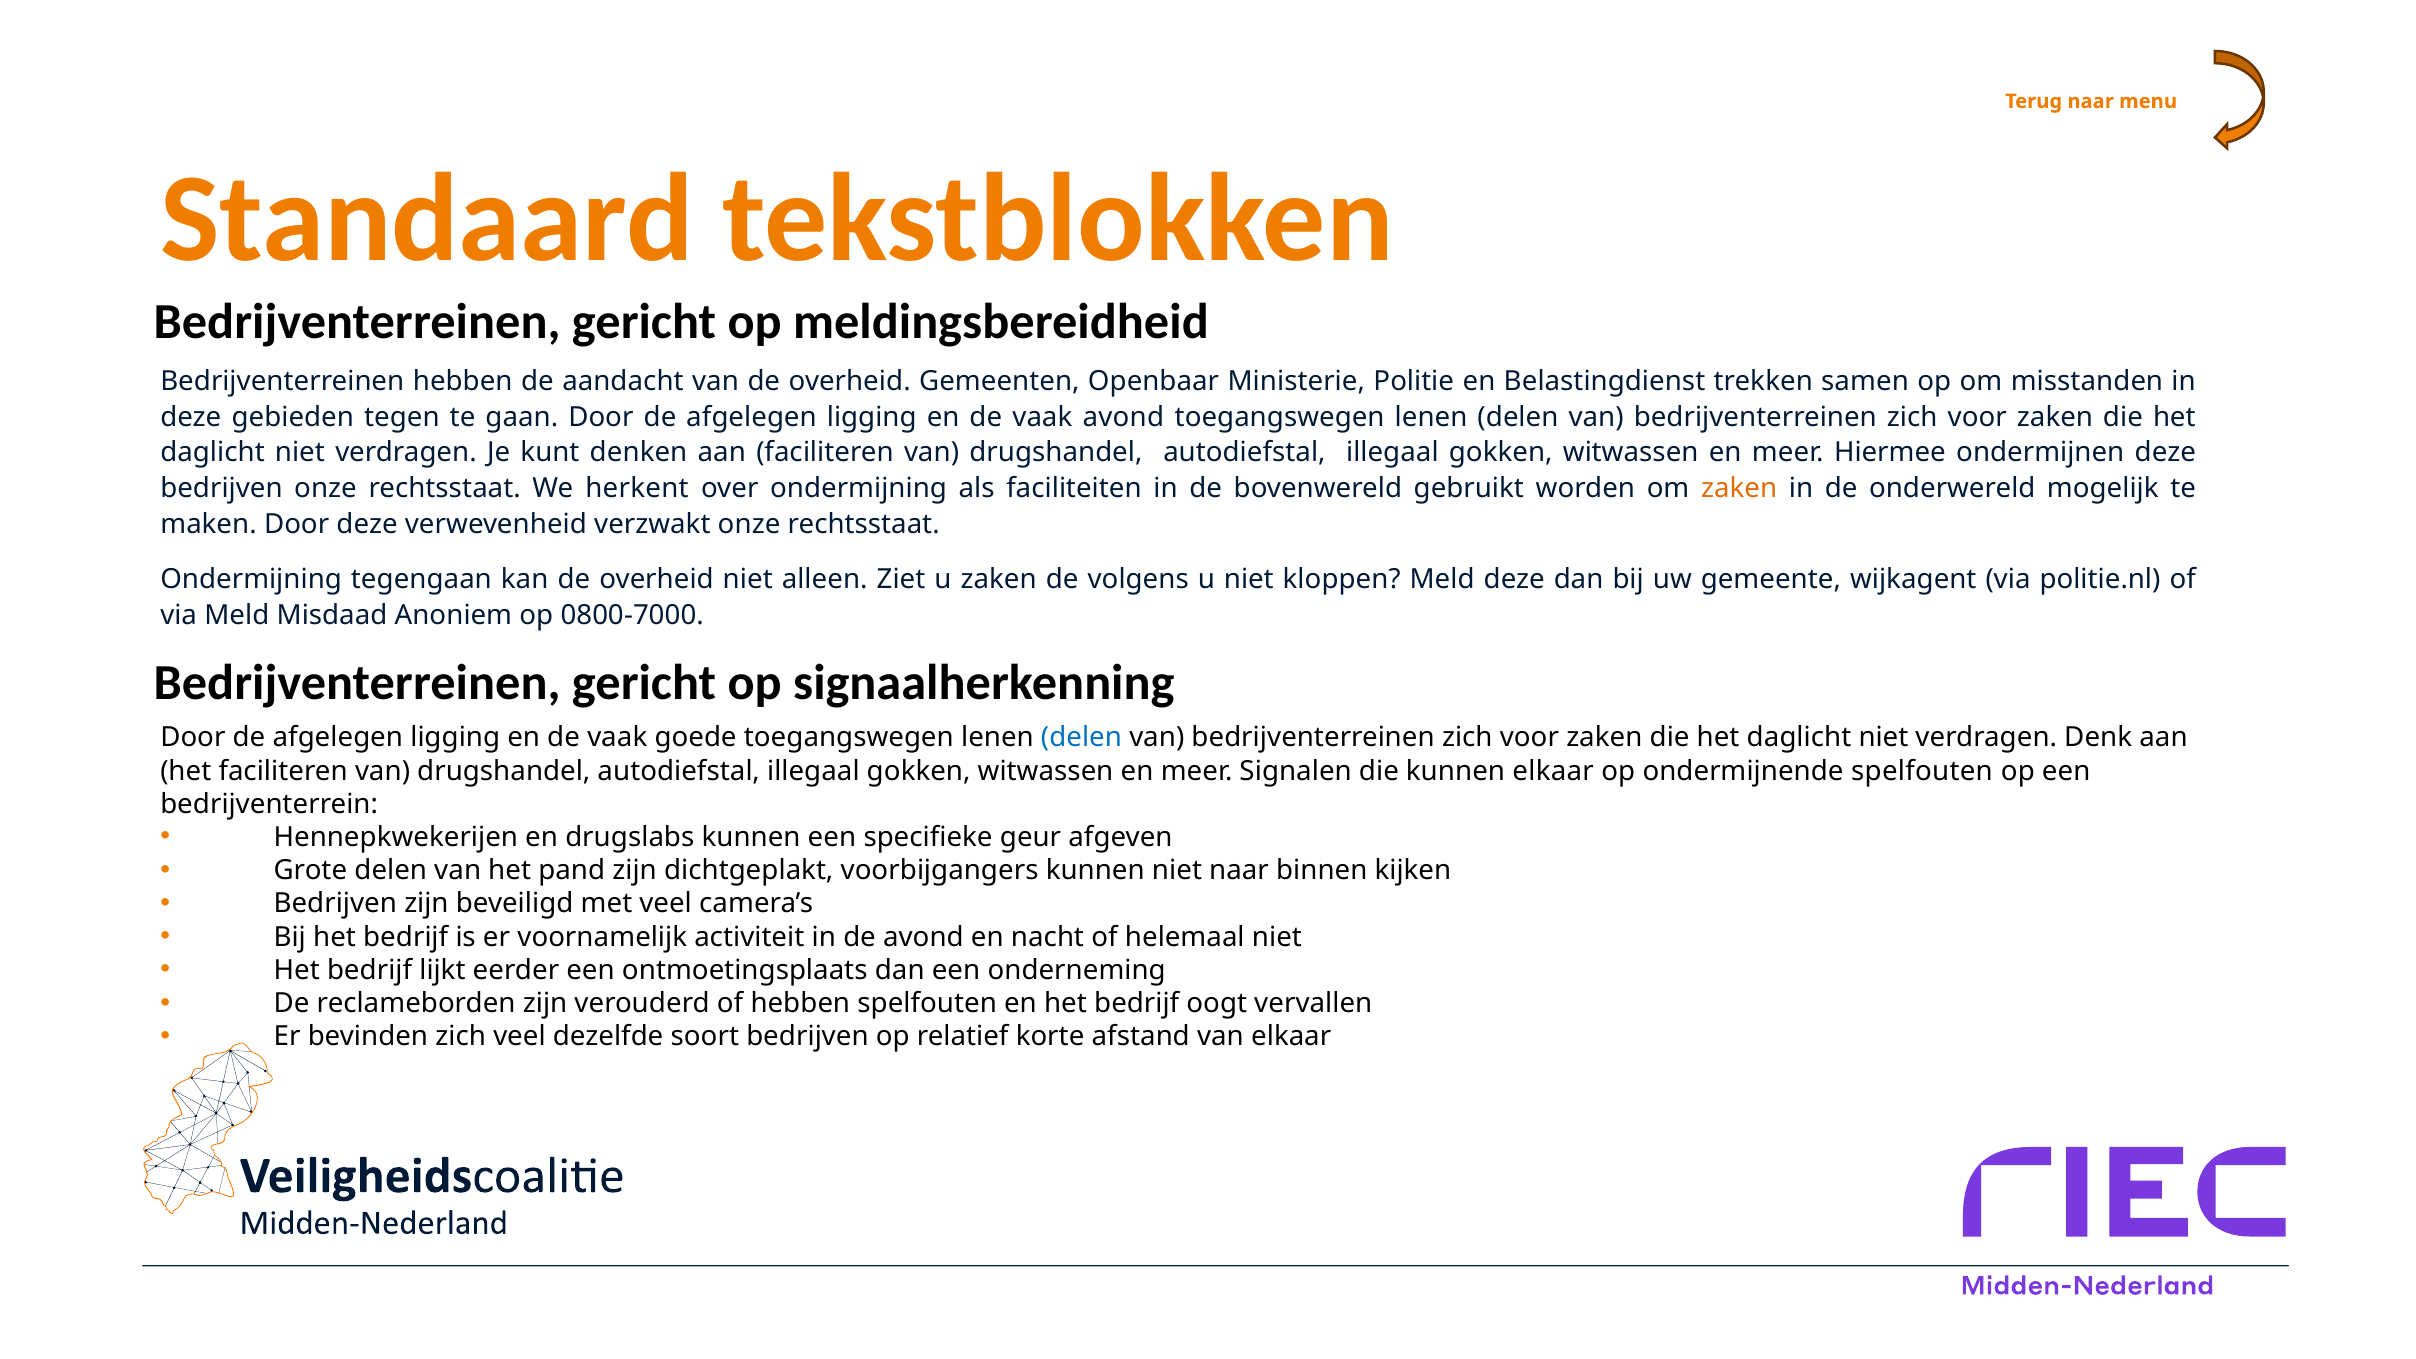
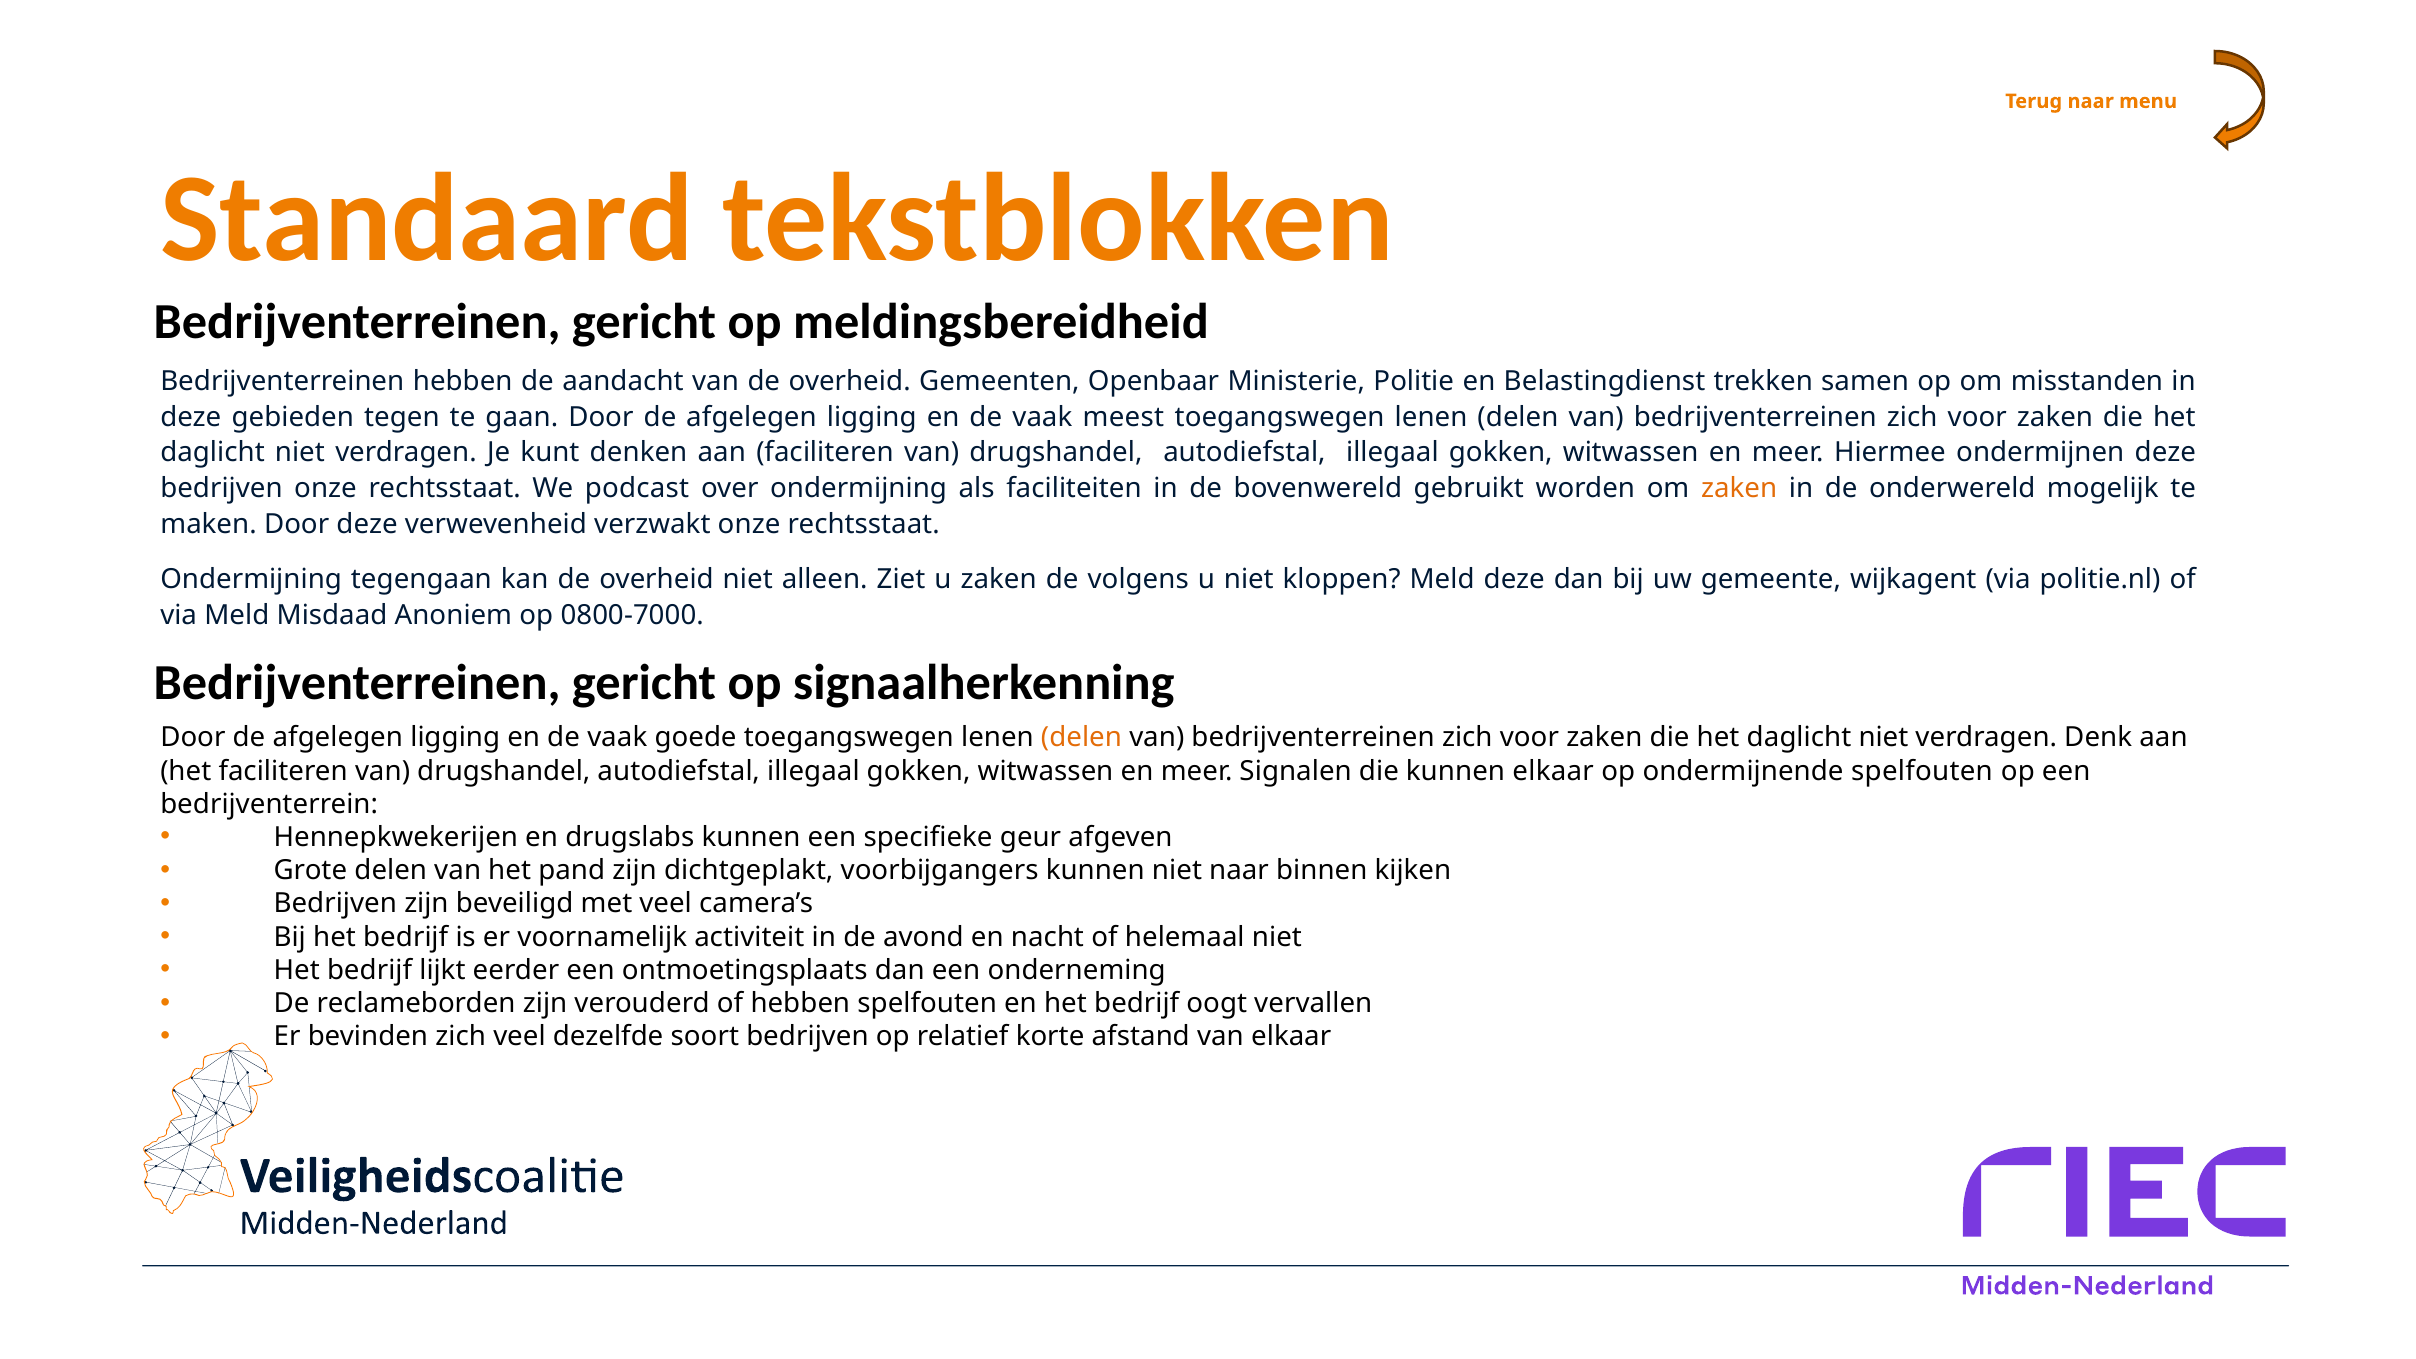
vaak avond: avond -> meest
herkent: herkent -> podcast
delen at (1081, 738) colour: blue -> orange
